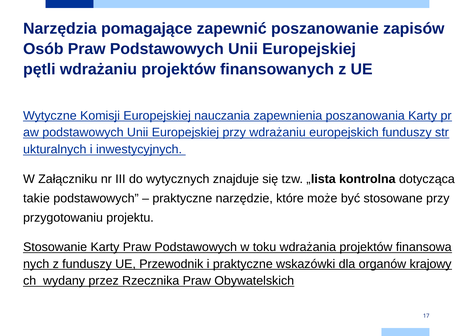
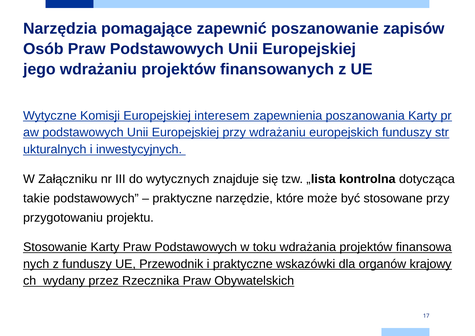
pętli: pętli -> jego
nauczania: nauczania -> interesem
